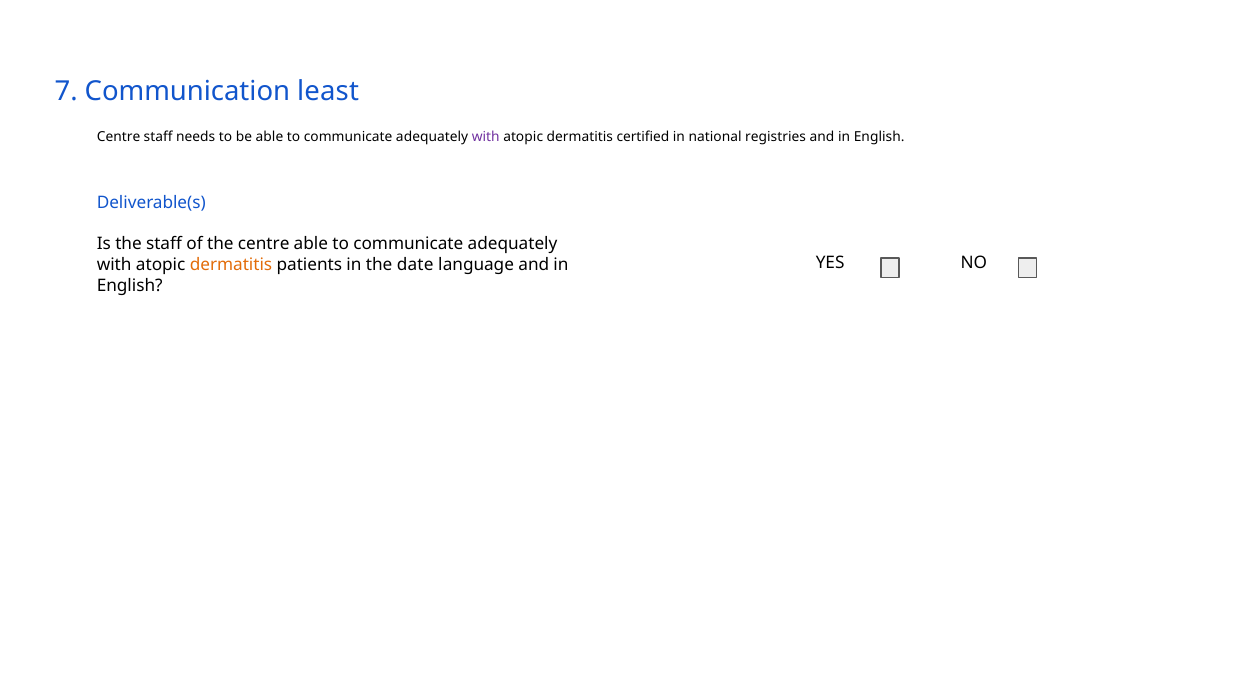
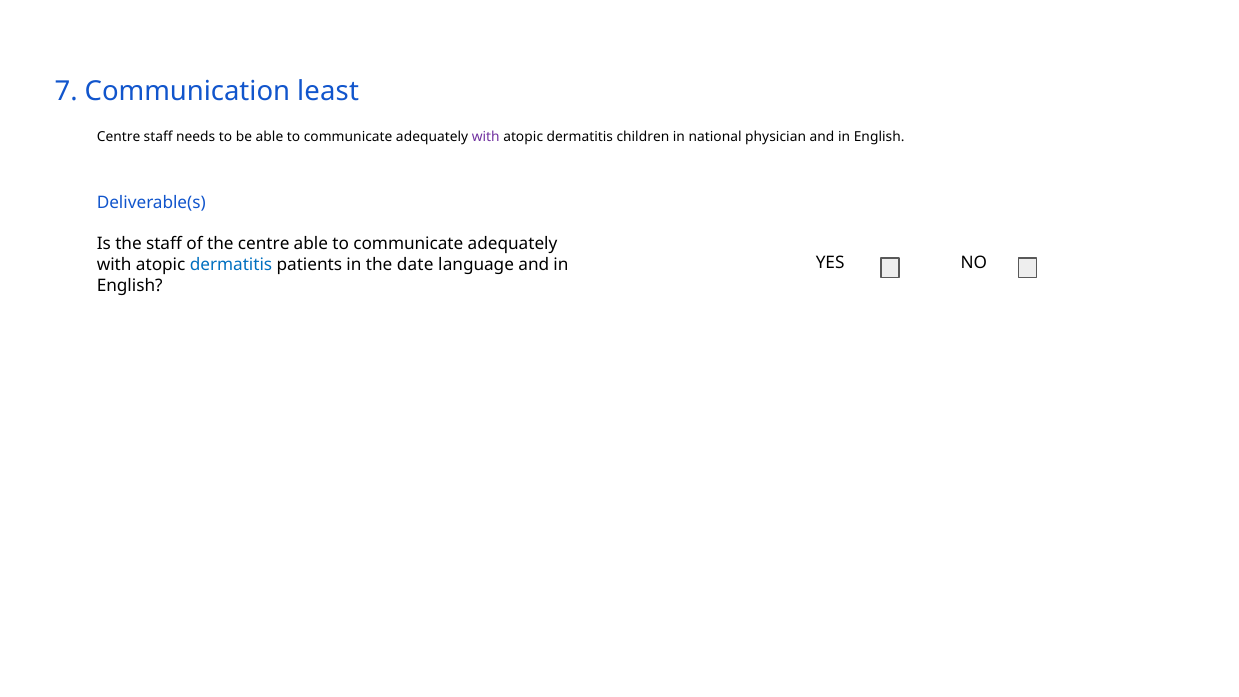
certified: certified -> children
registries: registries -> physician
dermatitis at (231, 265) colour: orange -> blue
